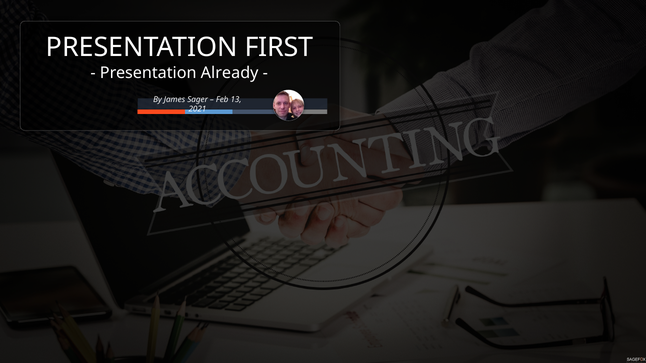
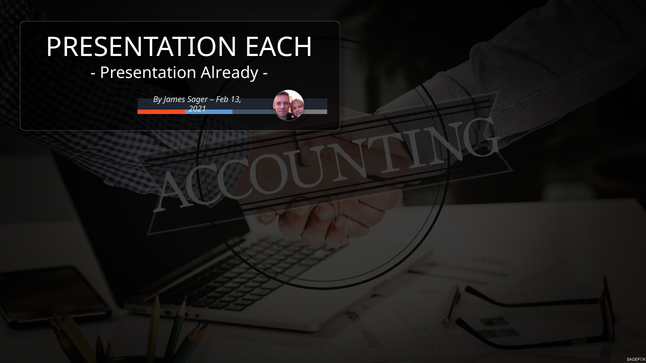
FIRST: FIRST -> EACH
